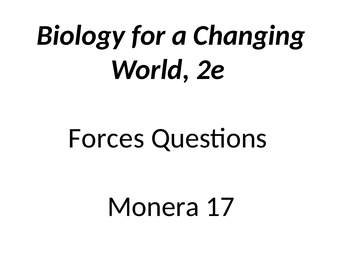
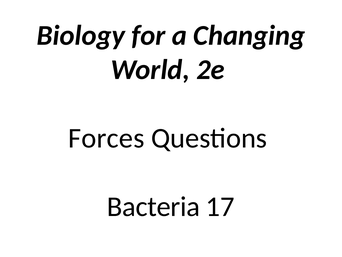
Monera: Monera -> Bacteria
